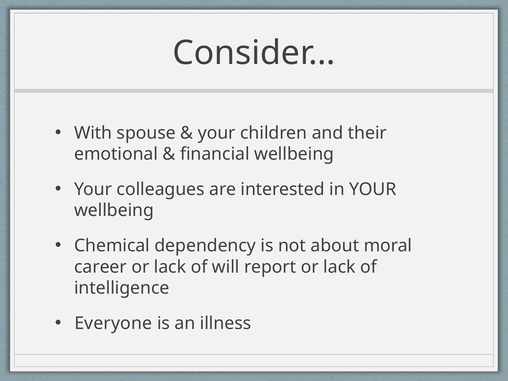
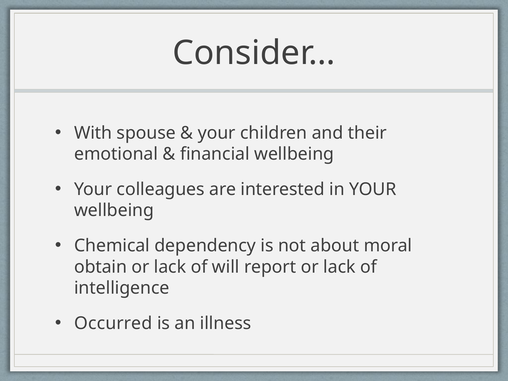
career: career -> obtain
Everyone: Everyone -> Occurred
